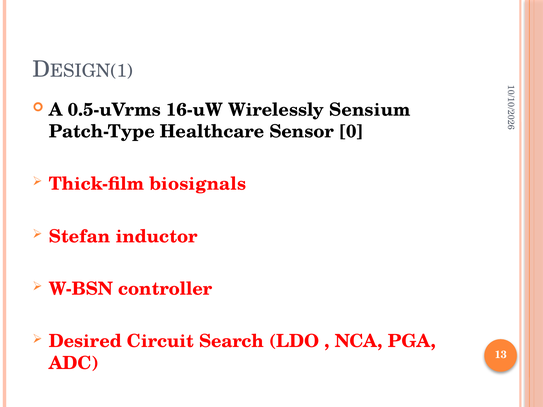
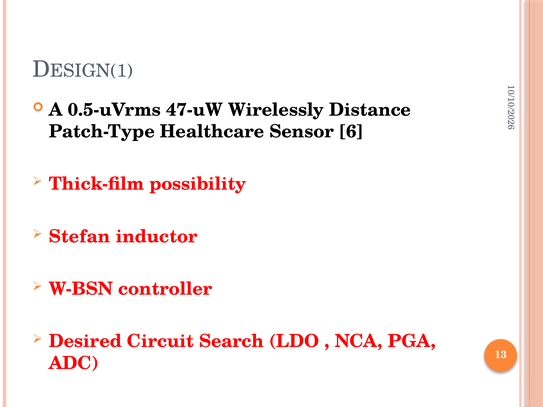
16-uW: 16-uW -> 47-uW
Sensium: Sensium -> Distance
Sensor 0: 0 -> 6
biosignals: biosignals -> possibility
